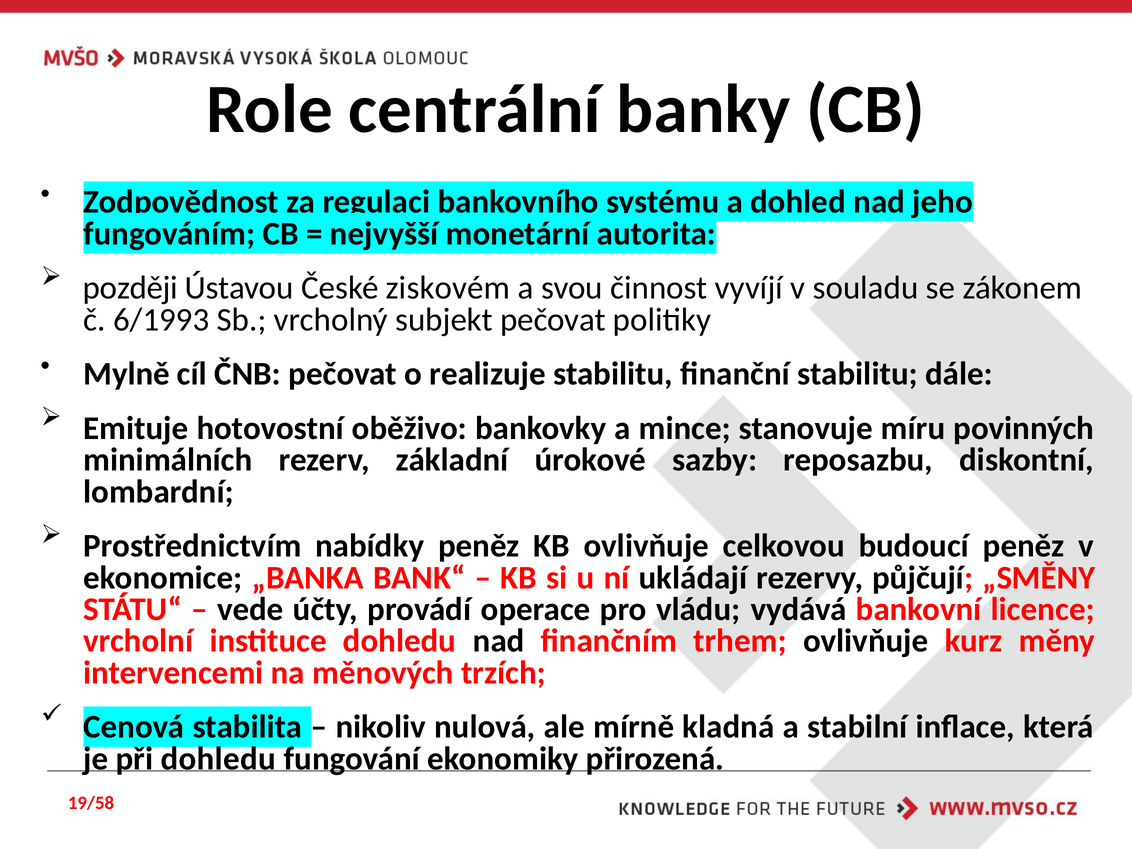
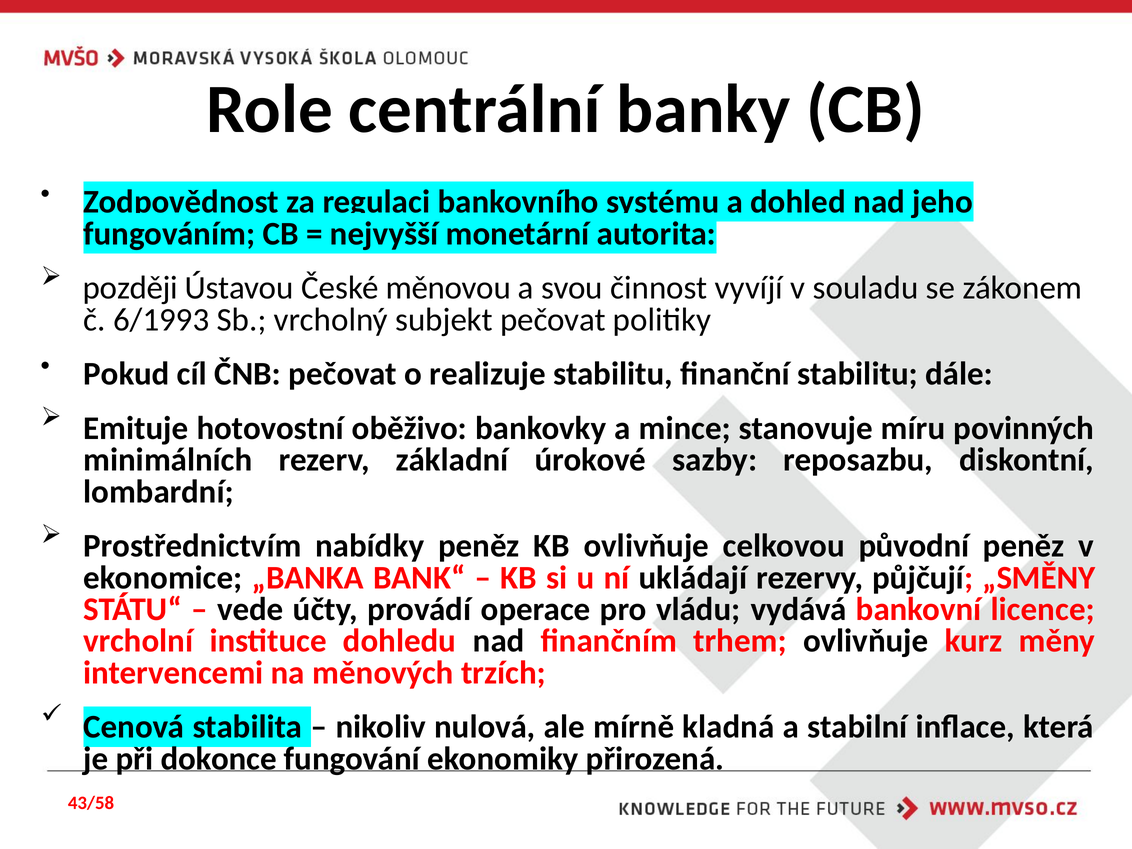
ziskovém: ziskovém -> měnovou
Mylně: Mylně -> Pokud
budoucí: budoucí -> původní
při dohledu: dohledu -> dokonce
19/58: 19/58 -> 43/58
